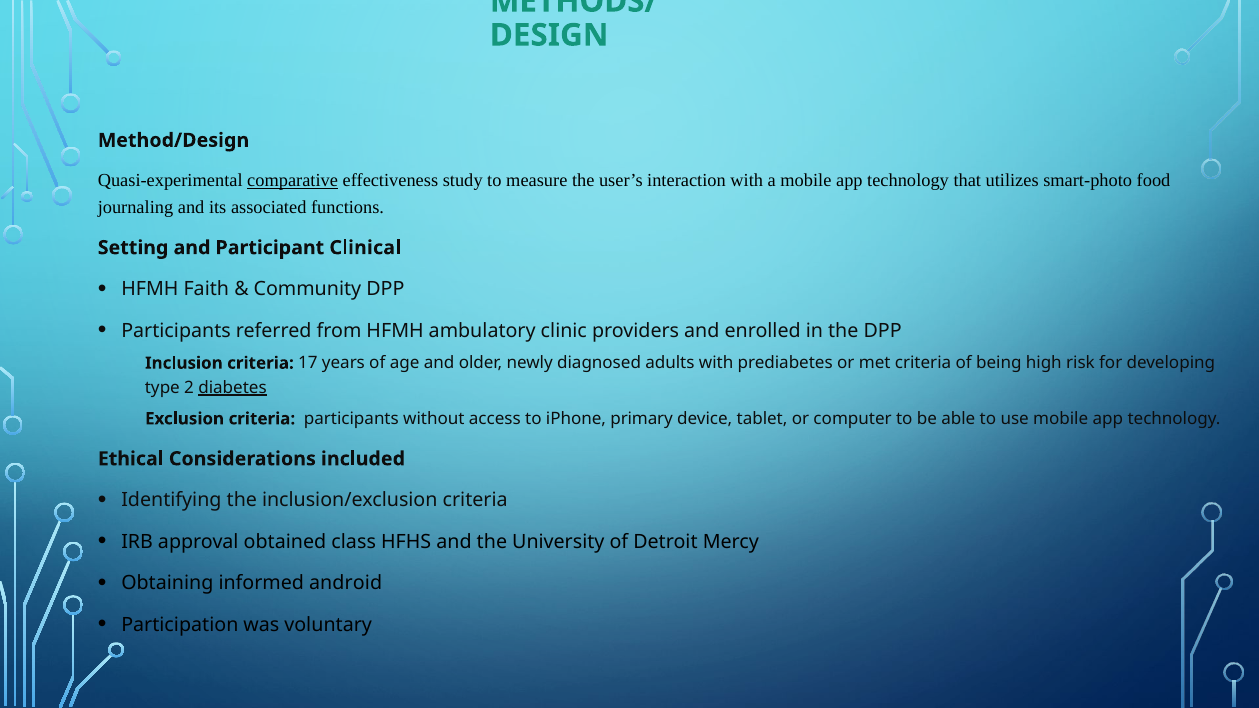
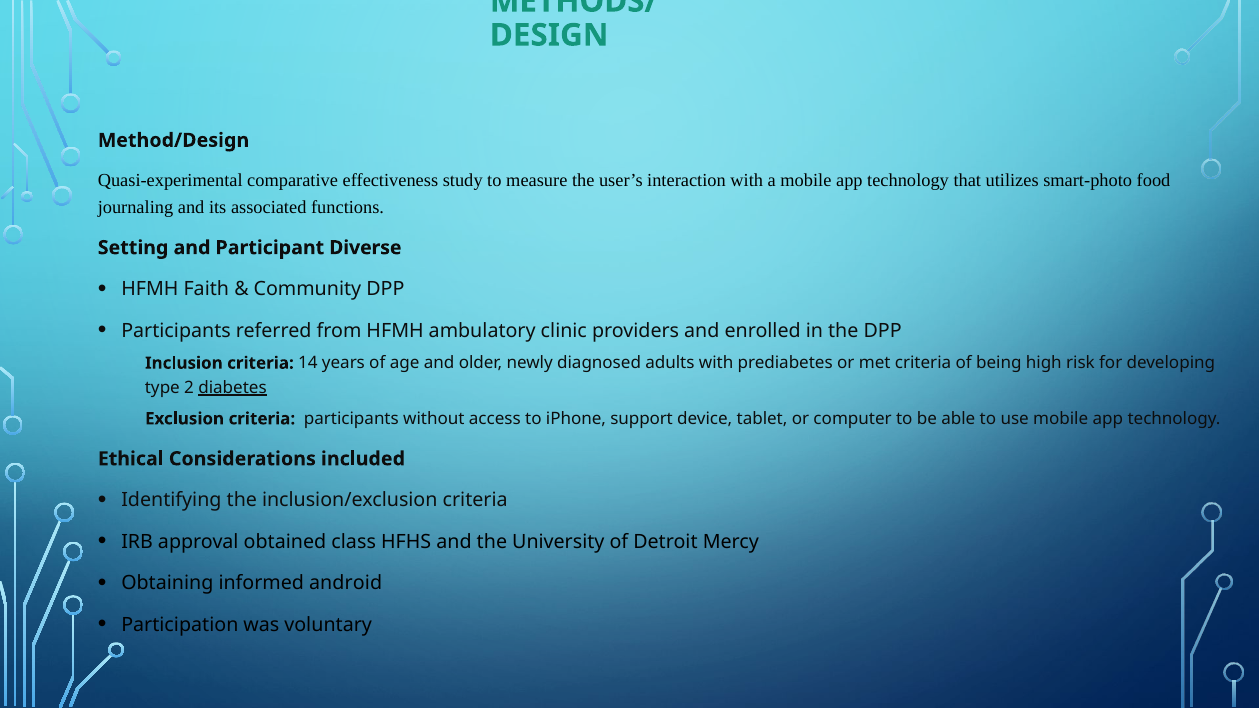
comparative underline: present -> none
Clinical: Clinical -> Diverse
17: 17 -> 14
primary: primary -> support
